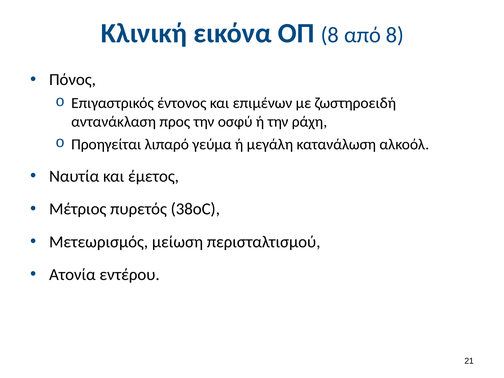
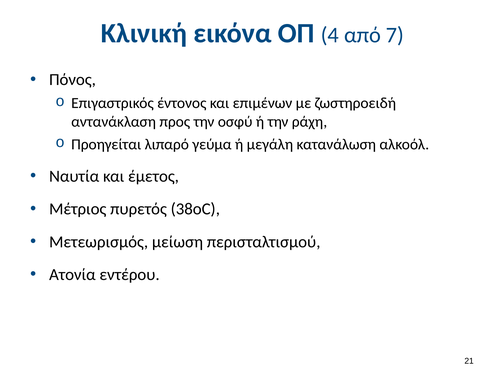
ΟΠ 8: 8 -> 4
από 8: 8 -> 7
